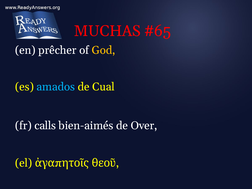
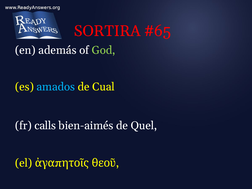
MUCHAS: MUCHAS -> SORTIRA
prêcher: prêcher -> además
God colour: yellow -> light green
Over: Over -> Quel
